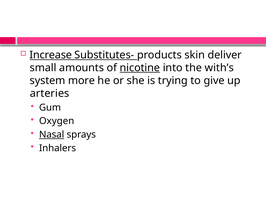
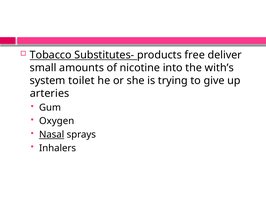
Increase: Increase -> Tobacco
skin: skin -> free
nicotine underline: present -> none
more: more -> toilet
